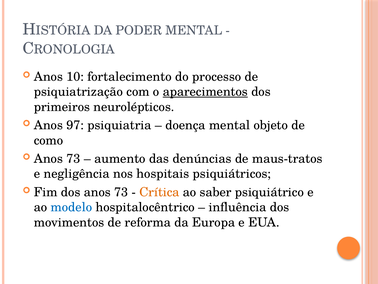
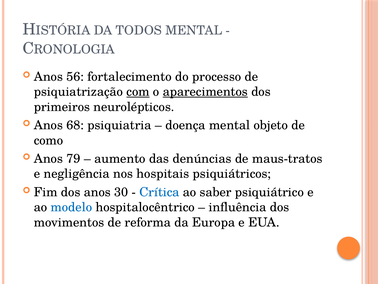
PODER: PODER -> TODOS
10: 10 -> 56
com underline: none -> present
97: 97 -> 68
73 at (73, 158): 73 -> 79
dos anos 73: 73 -> 30
Crítica colour: orange -> blue
